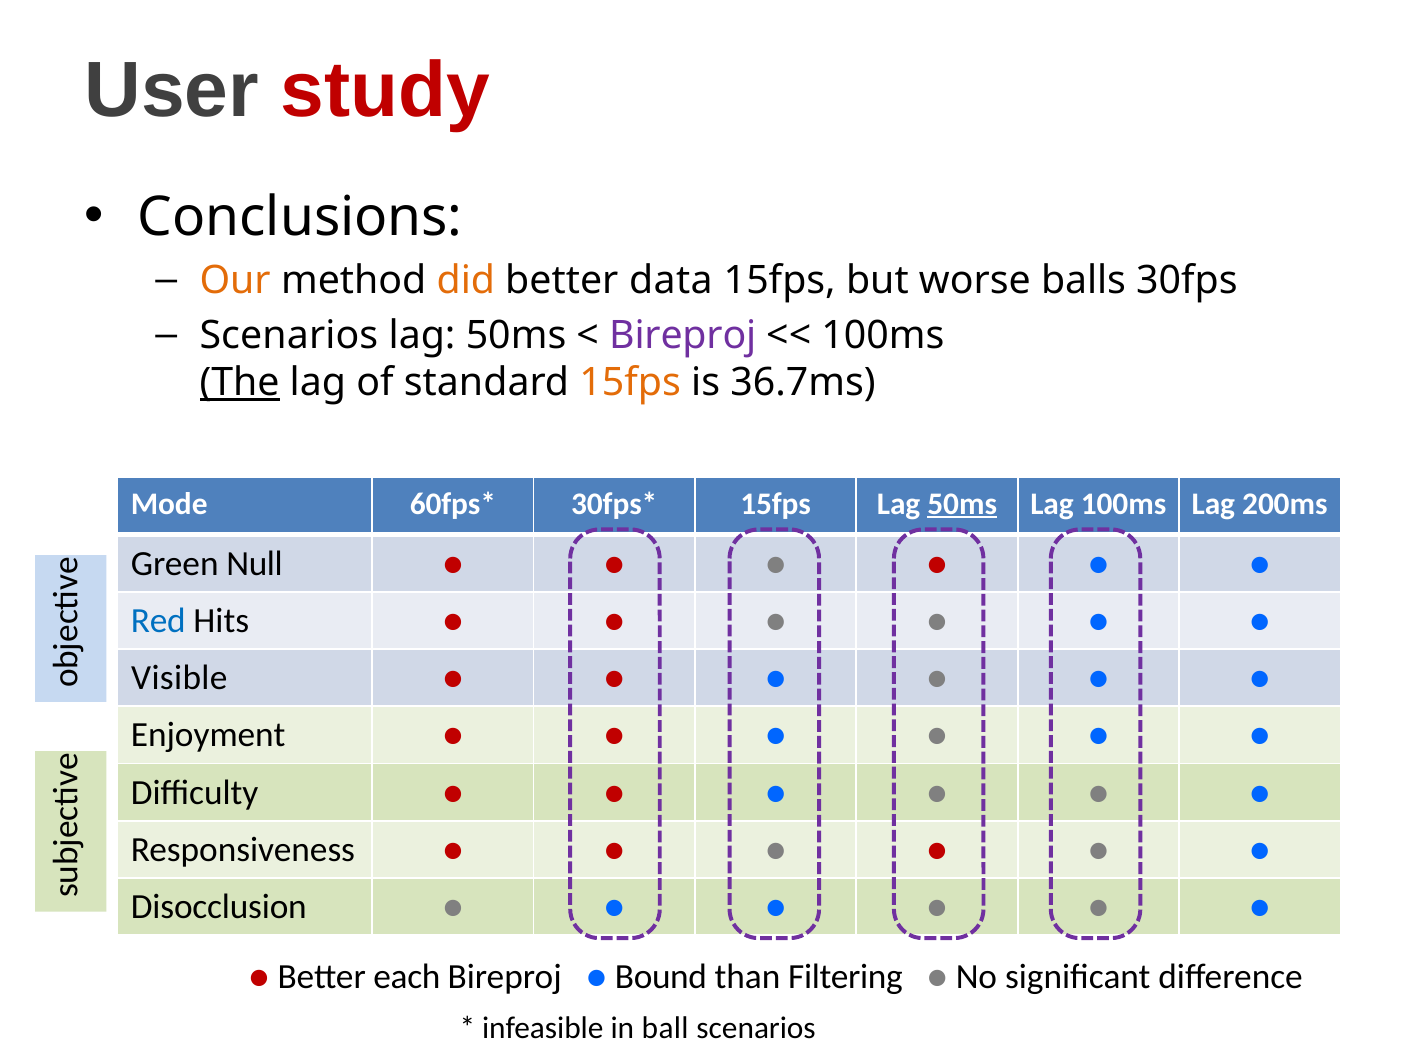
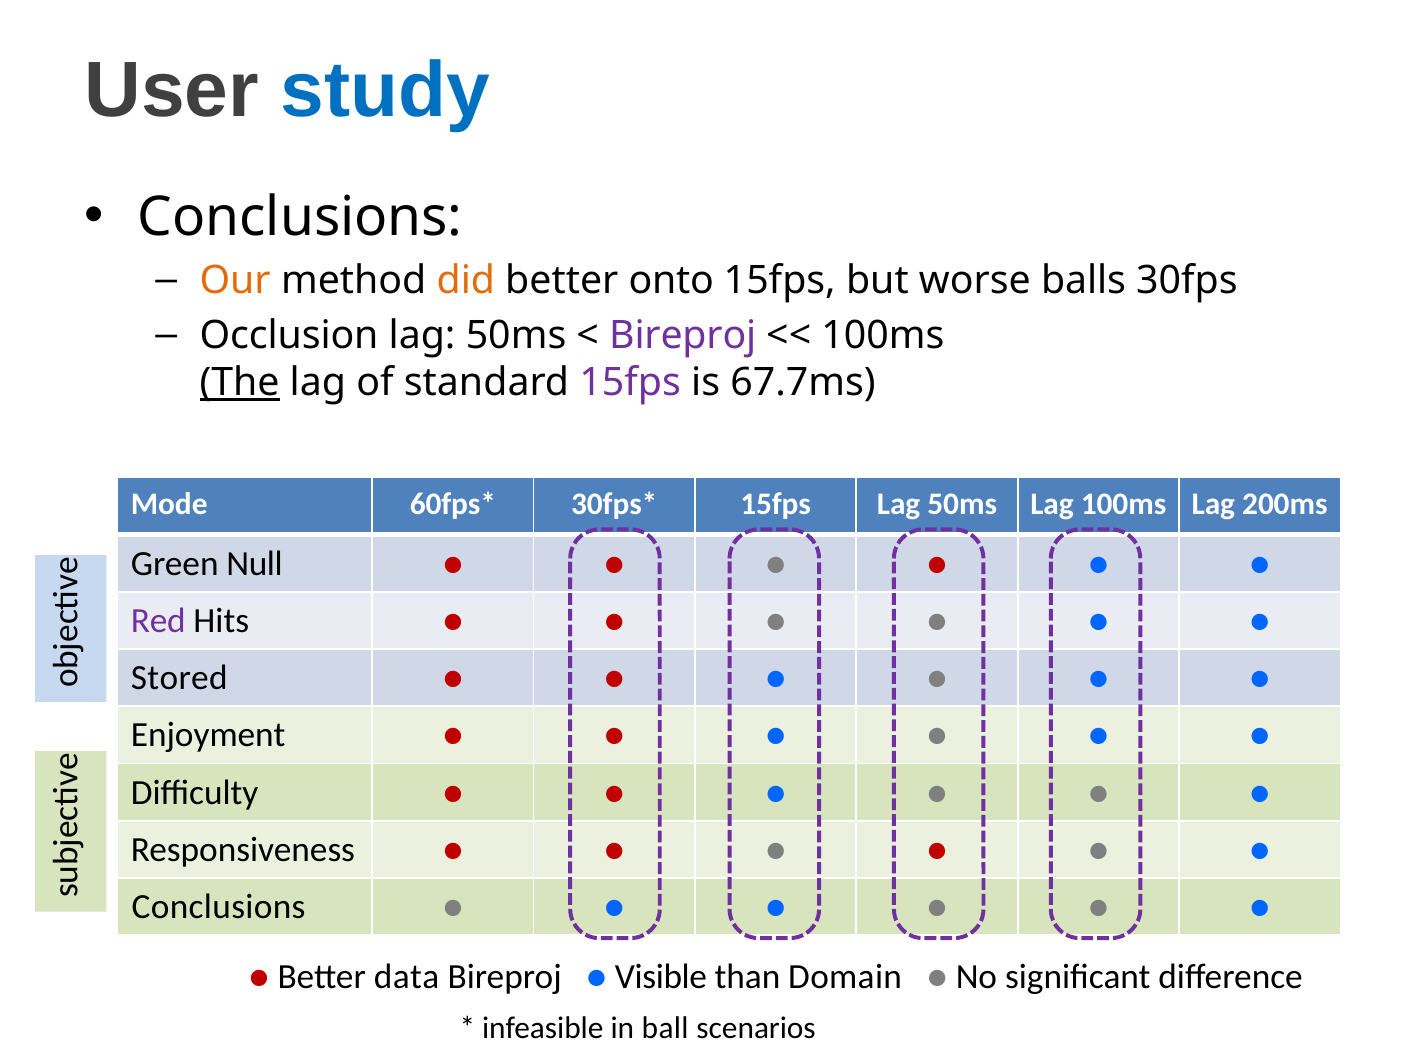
study colour: red -> blue
data: data -> onto
Scenarios at (289, 336): Scenarios -> Occlusion
15fps at (630, 383) colour: orange -> purple
36.7ms: 36.7ms -> 67.7ms
50ms at (962, 504) underline: present -> none
Red colour: blue -> purple
Visible: Visible -> Stored
Disocclusion at (219, 908): Disocclusion -> Conclusions
each: each -> data
Bound: Bound -> Visible
Filtering: Filtering -> Domain
